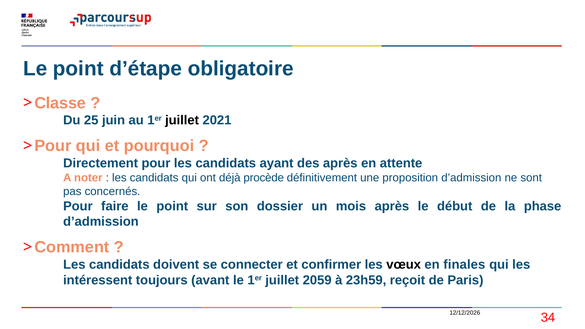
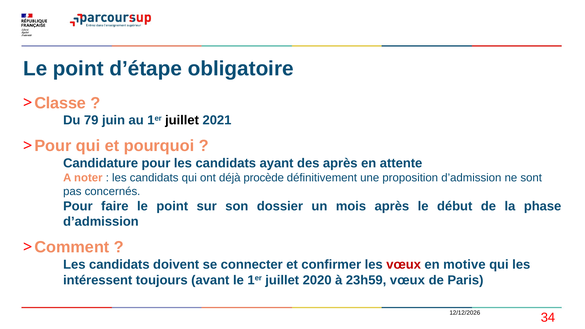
25: 25 -> 79
Directement: Directement -> Candidature
vœux at (404, 265) colour: black -> red
finales: finales -> motive
2059: 2059 -> 2020
23h59 reçoit: reçoit -> vœux
